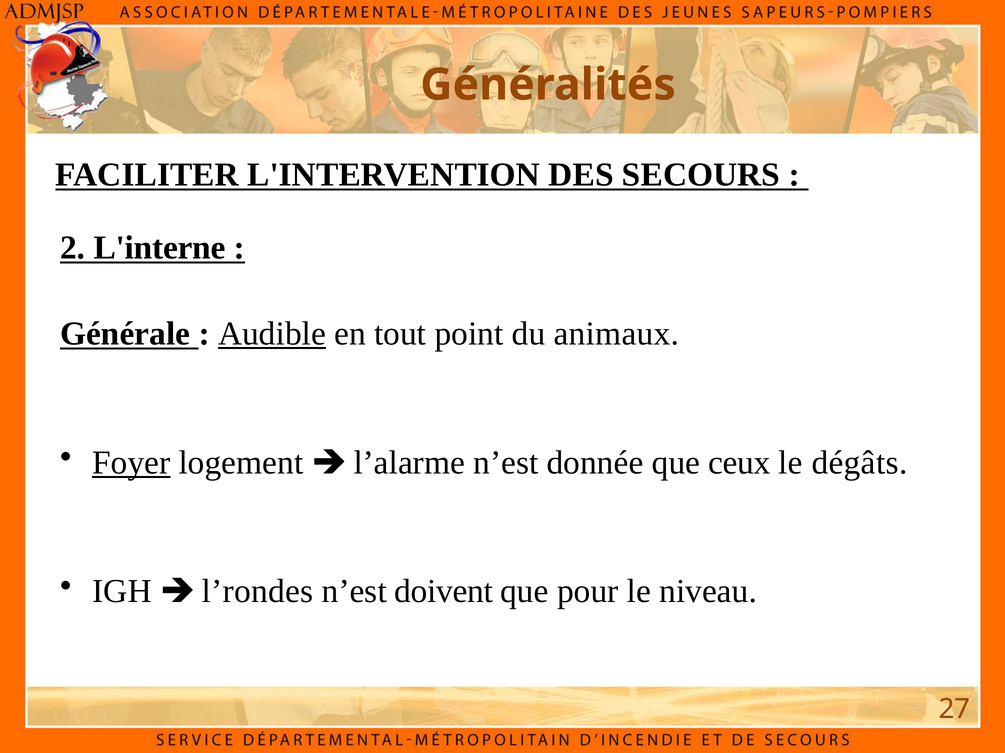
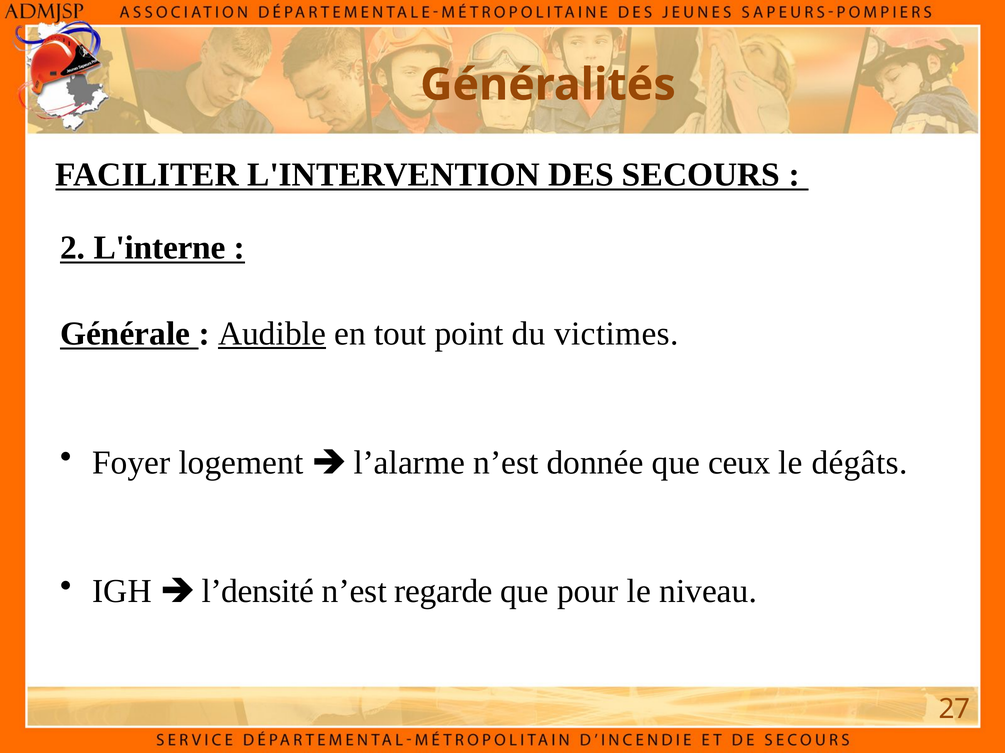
animaux: animaux -> victimes
Foyer underline: present -> none
l’rondes: l’rondes -> l’densité
doivent: doivent -> regarde
